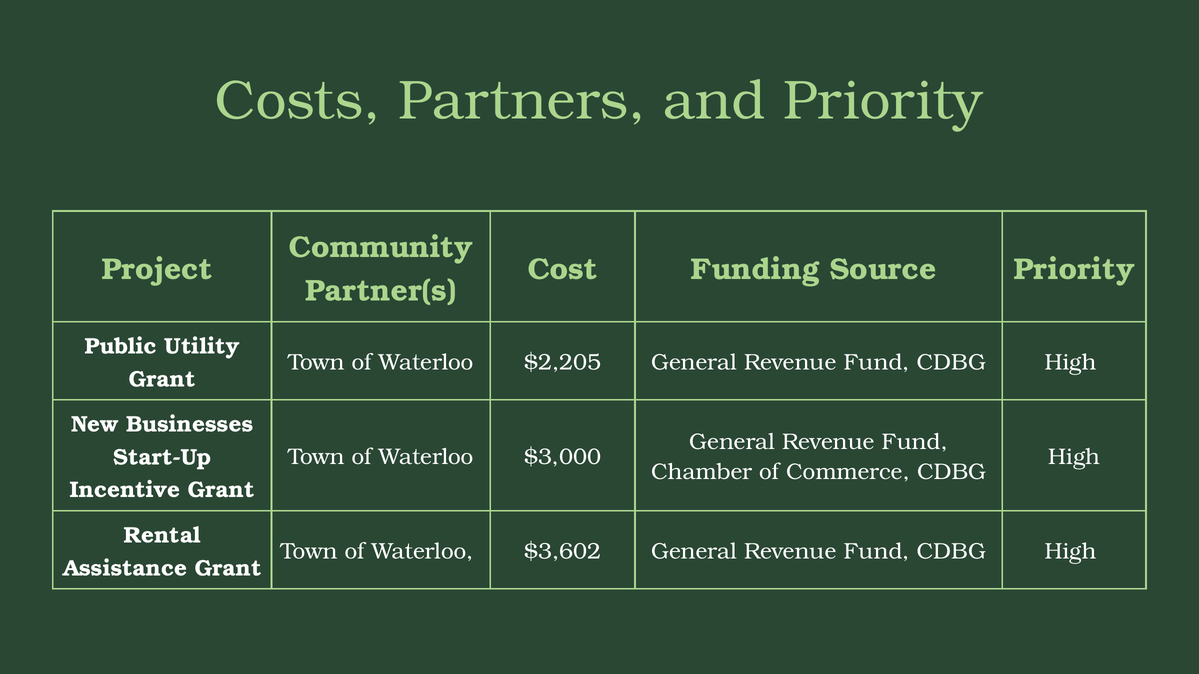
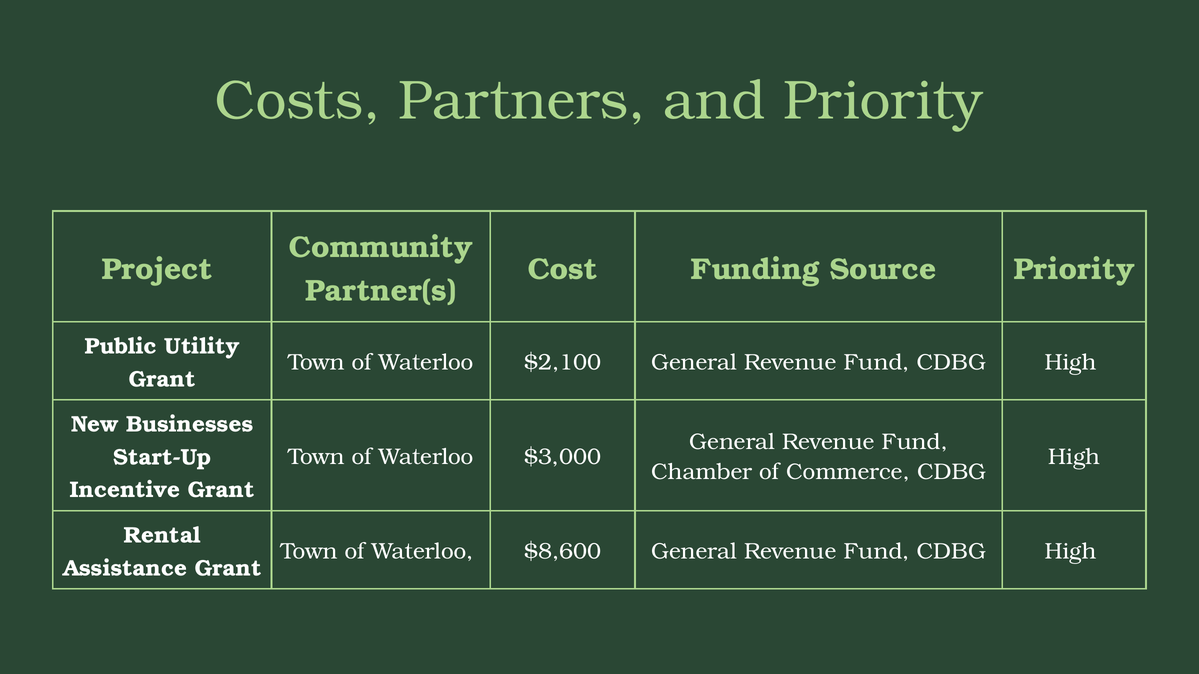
$2,205: $2,205 -> $2,100
$3,602: $3,602 -> $8,600
